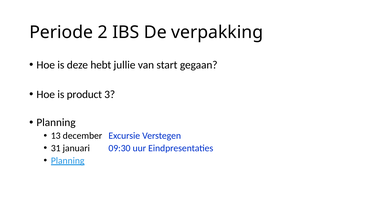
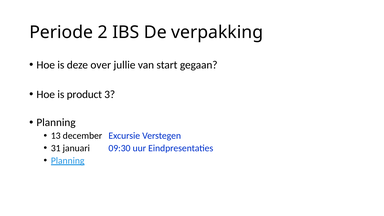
hebt: hebt -> over
